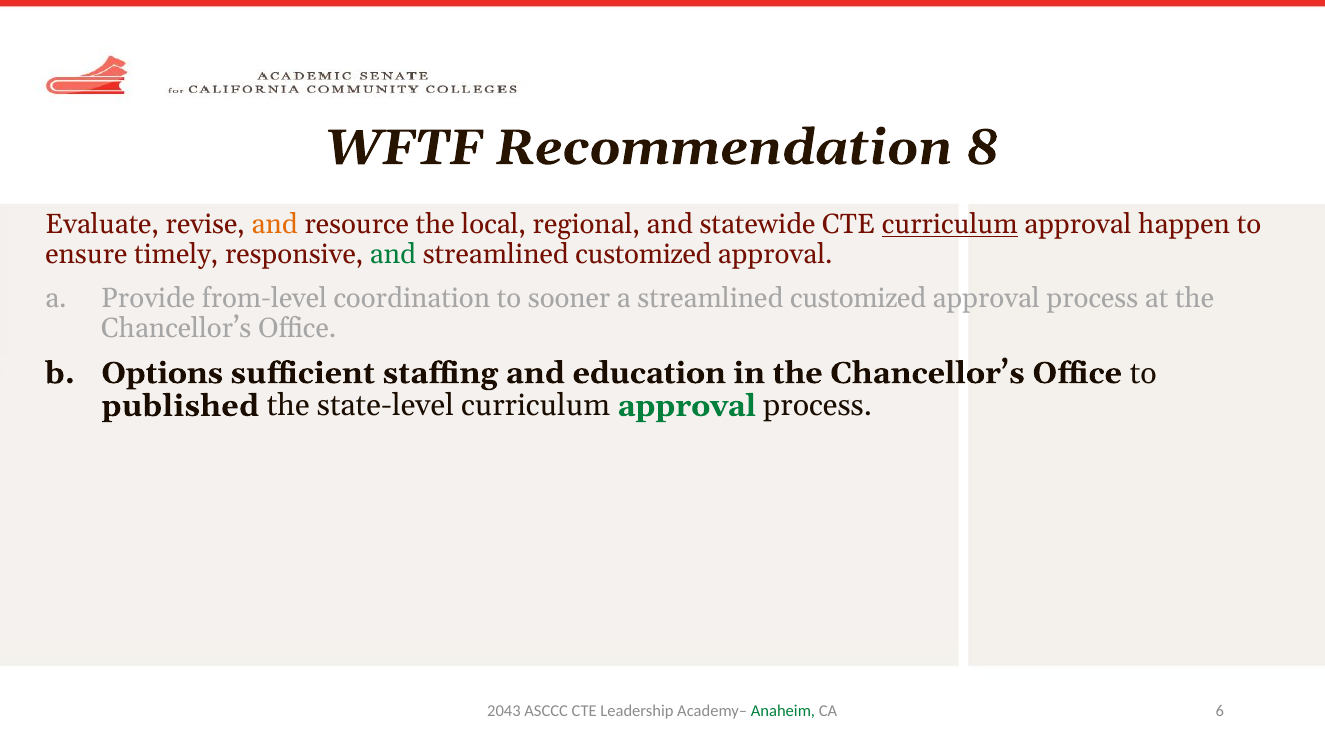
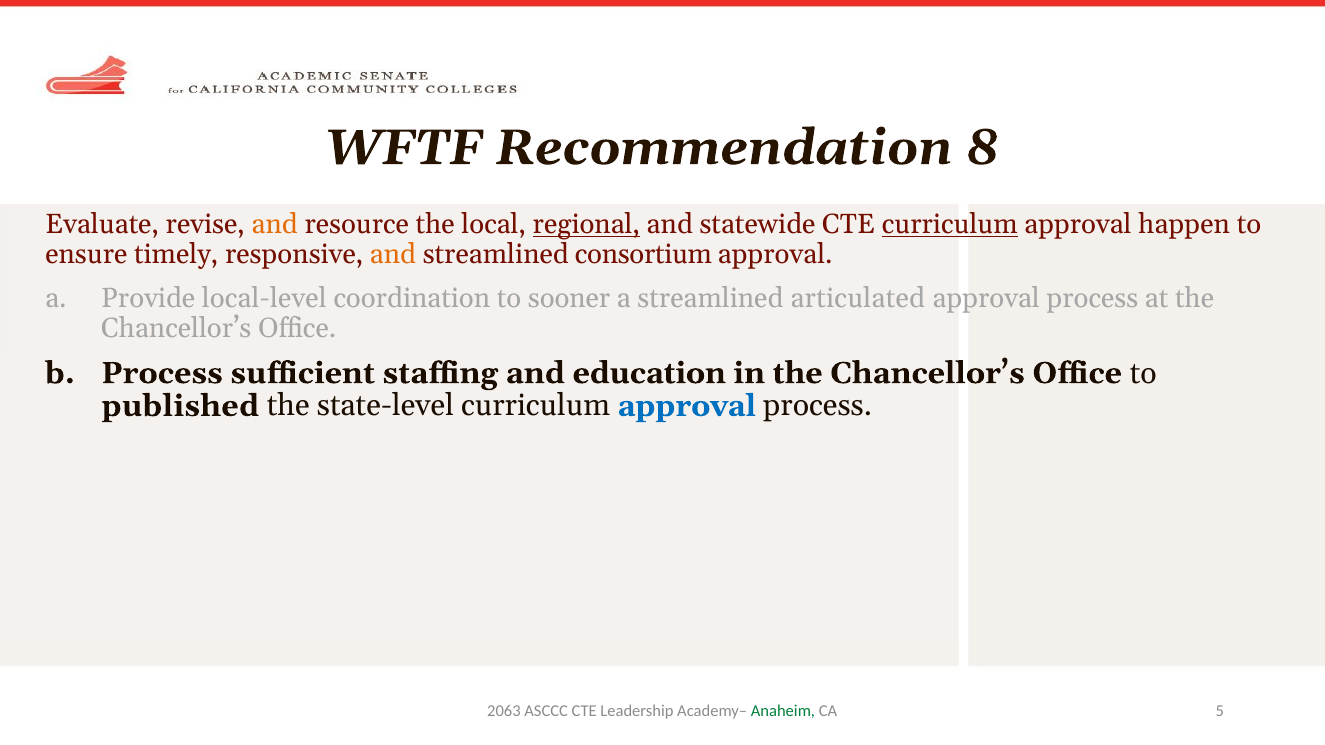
regional underline: none -> present
and at (393, 255) colour: green -> orange
customized at (643, 255): customized -> consortium
from-level: from-level -> local-level
a streamlined customized: customized -> articulated
Options at (162, 373): Options -> Process
approval at (687, 406) colour: green -> blue
2043: 2043 -> 2063
6: 6 -> 5
